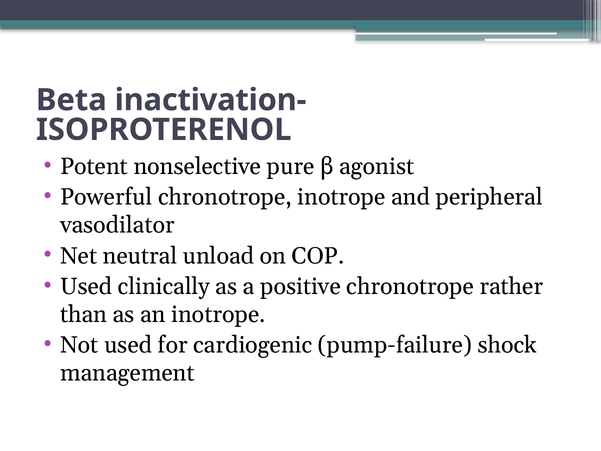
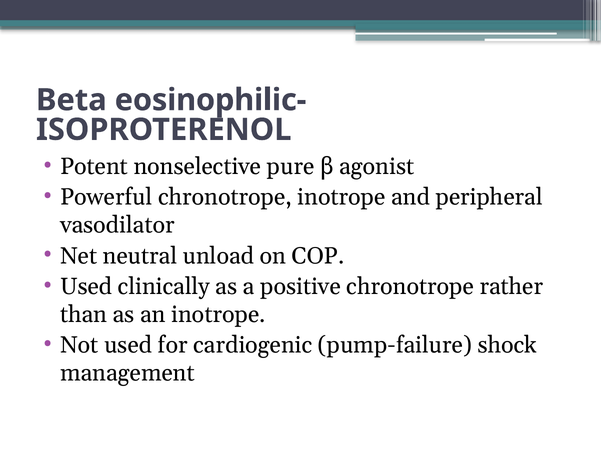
inactivation-: inactivation- -> eosinophilic-
